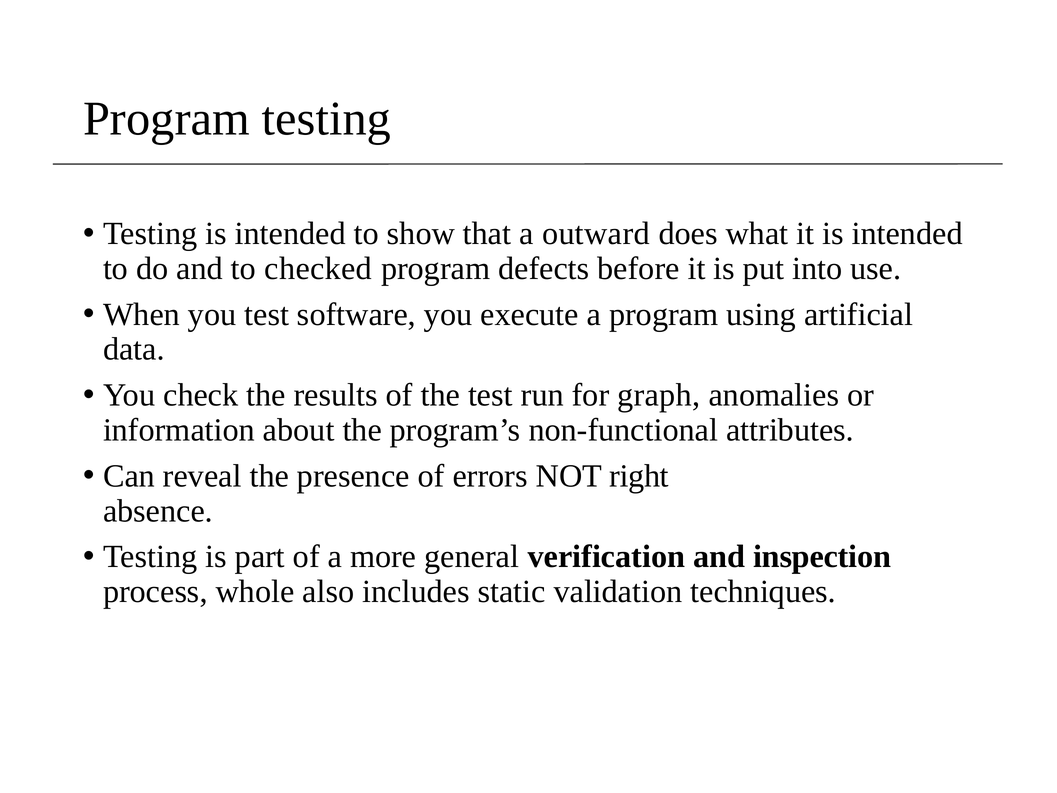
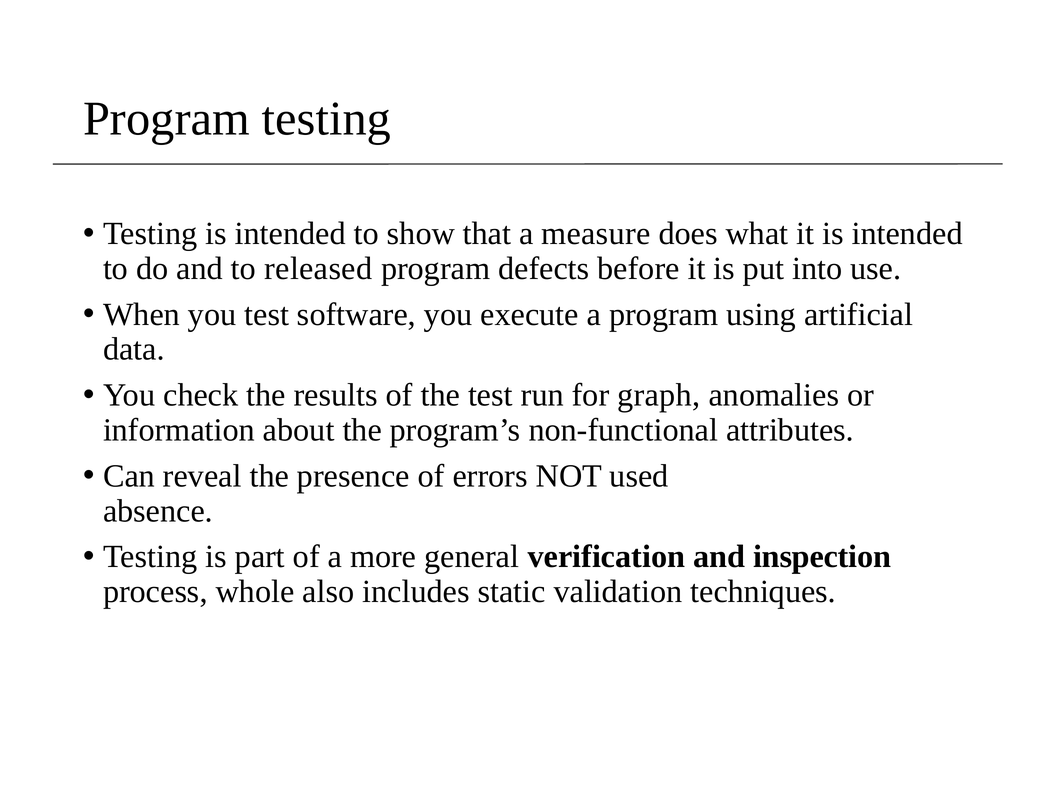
outward: outward -> measure
checked: checked -> released
right: right -> used
